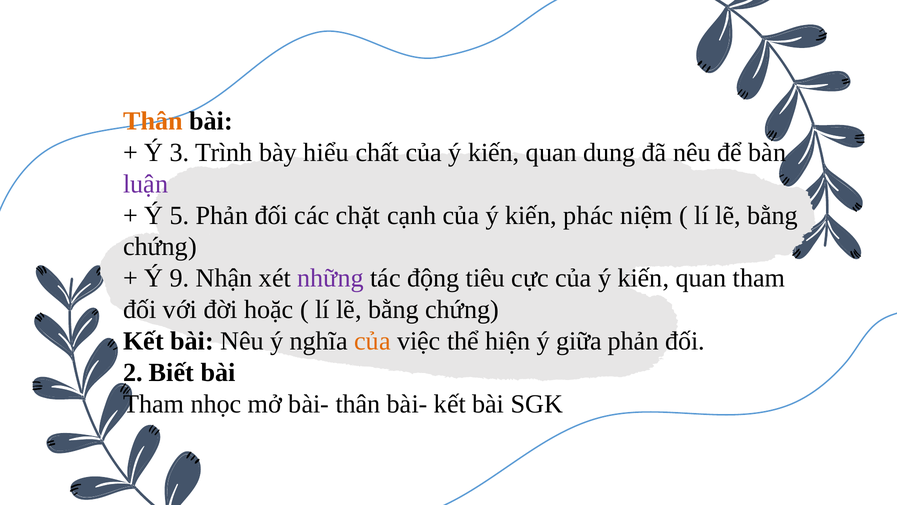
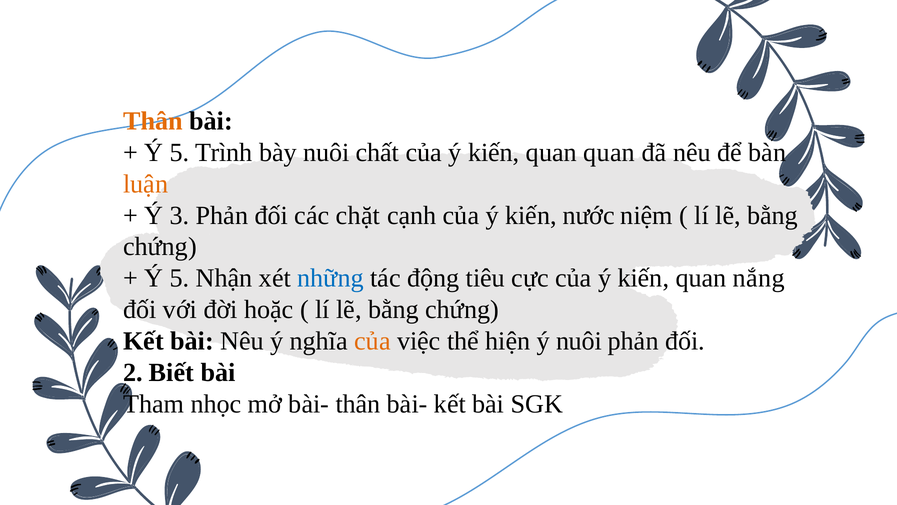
3 at (180, 152): 3 -> 5
bày hiểu: hiểu -> nuôi
quan dung: dung -> quan
luận colour: purple -> orange
5: 5 -> 3
phác: phác -> nước
9 at (180, 278): 9 -> 5
những colour: purple -> blue
quan tham: tham -> nắng
ý giữa: giữa -> nuôi
